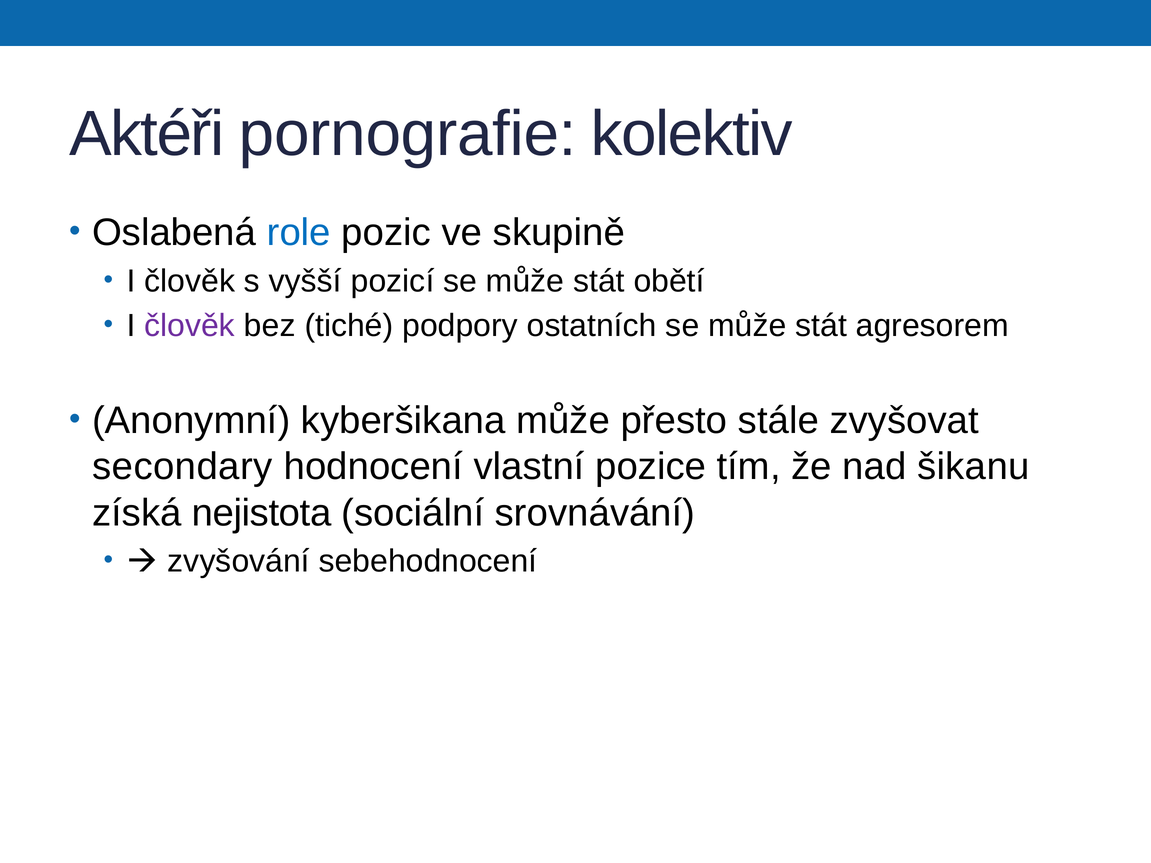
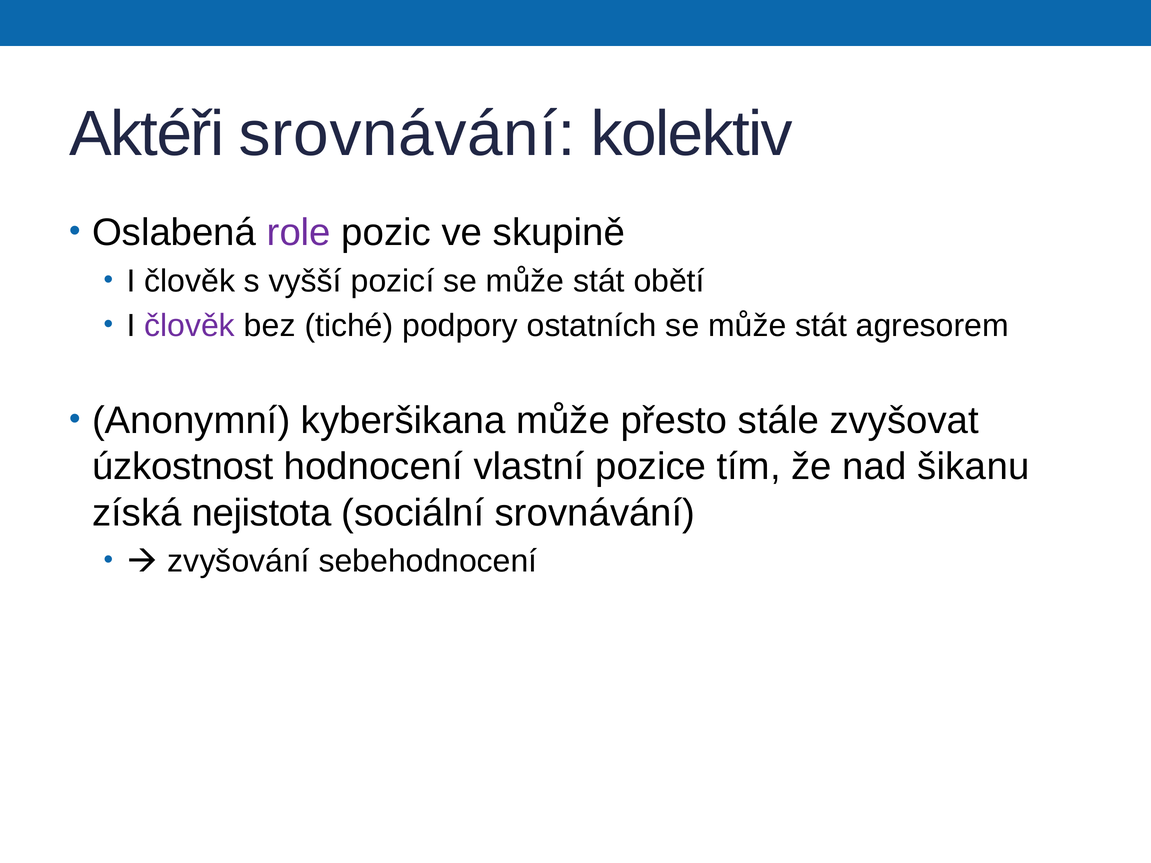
Aktéři pornografie: pornografie -> srovnávání
role colour: blue -> purple
secondary: secondary -> úzkostnost
